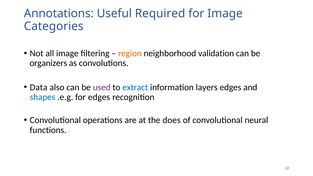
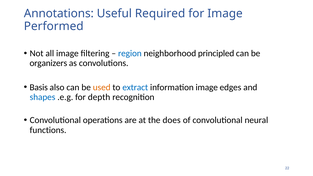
Categories: Categories -> Performed
region colour: orange -> blue
validation: validation -> principled
Data: Data -> Basis
used colour: purple -> orange
information layers: layers -> image
for edges: edges -> depth
